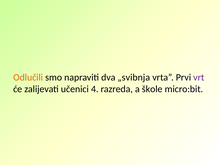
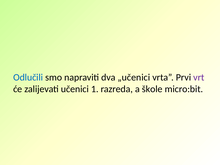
Odlučili colour: orange -> blue
„svibnja: „svibnja -> „učenici
4: 4 -> 1
